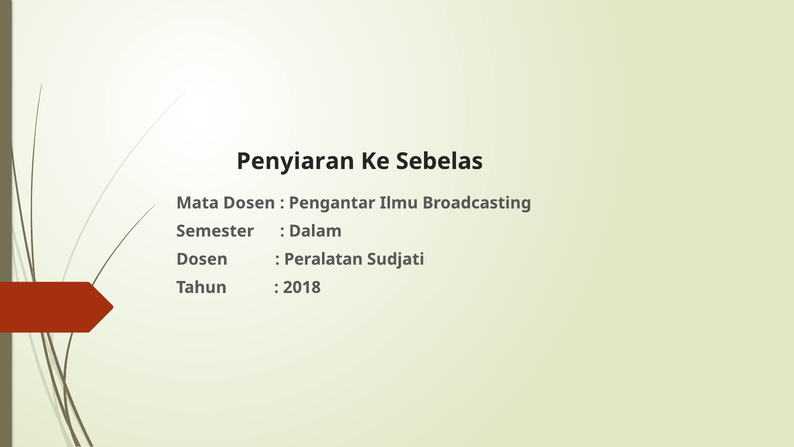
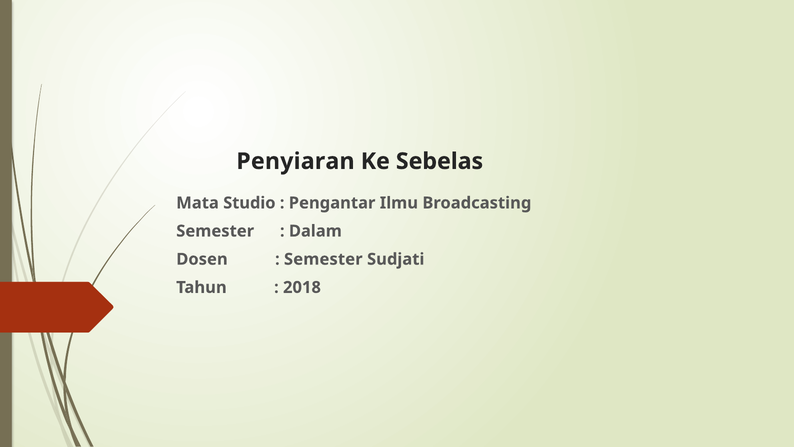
Mata Dosen: Dosen -> Studio
Peralatan at (323, 259): Peralatan -> Semester
